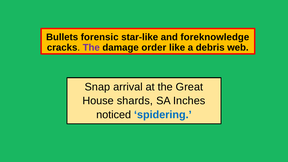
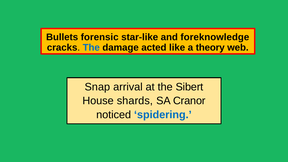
The at (91, 48) colour: purple -> blue
order: order -> acted
debris: debris -> theory
Great: Great -> Sibert
Inches: Inches -> Cranor
